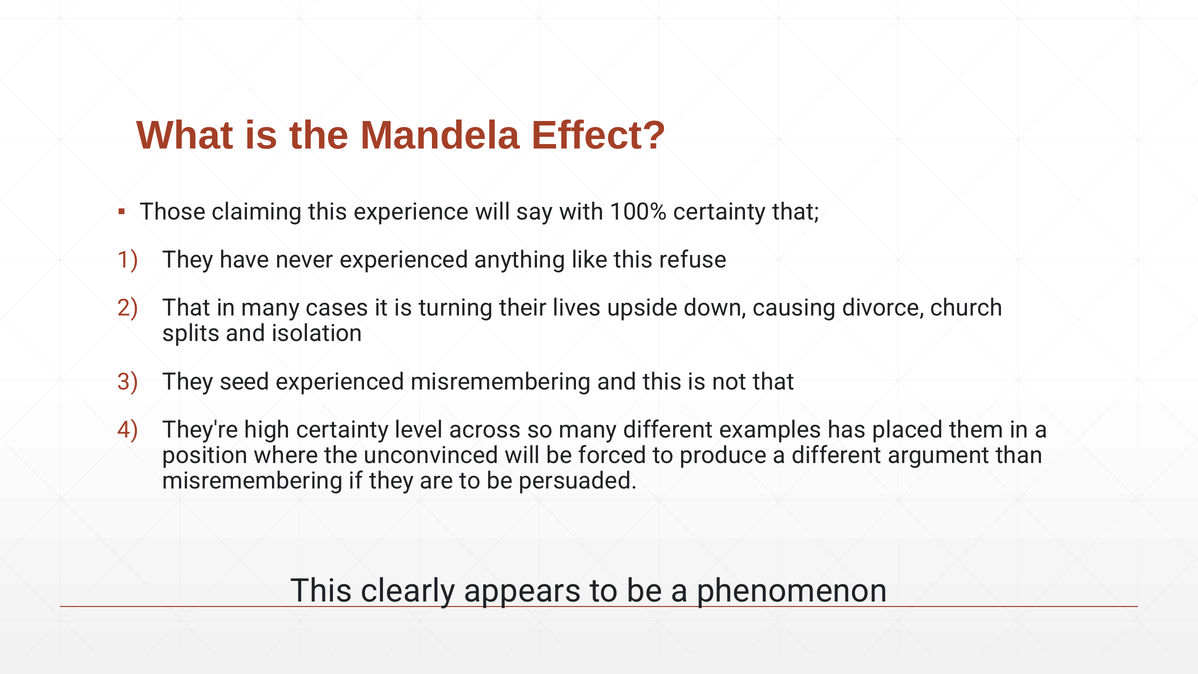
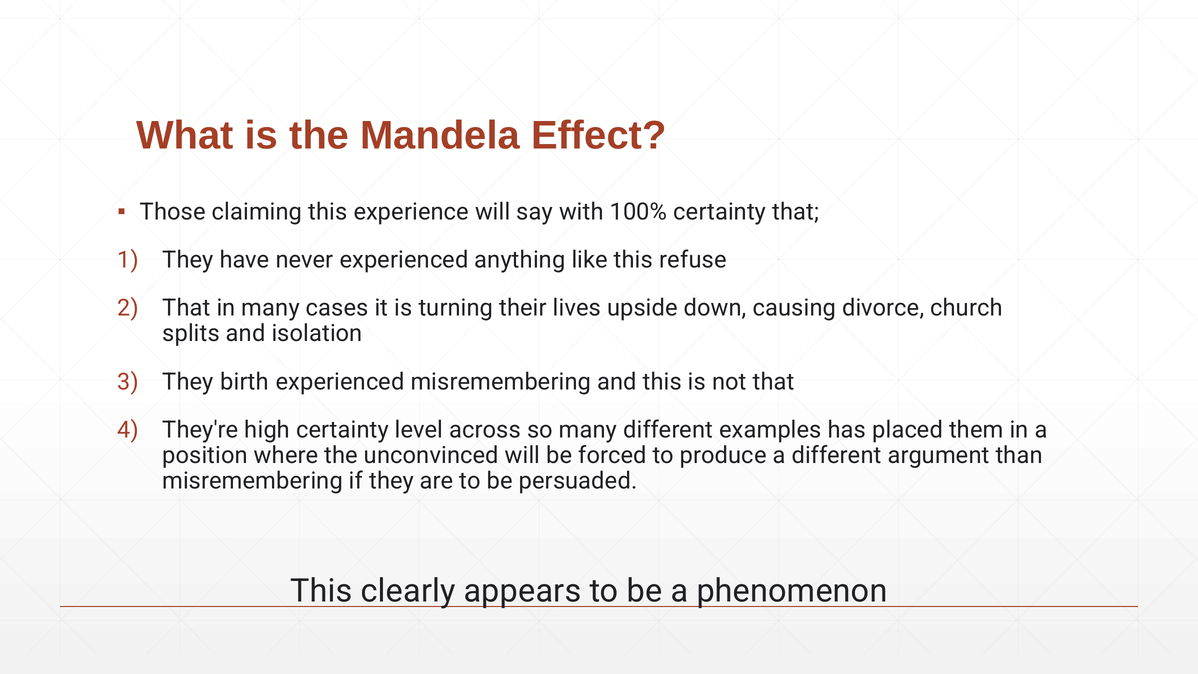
seed: seed -> birth
